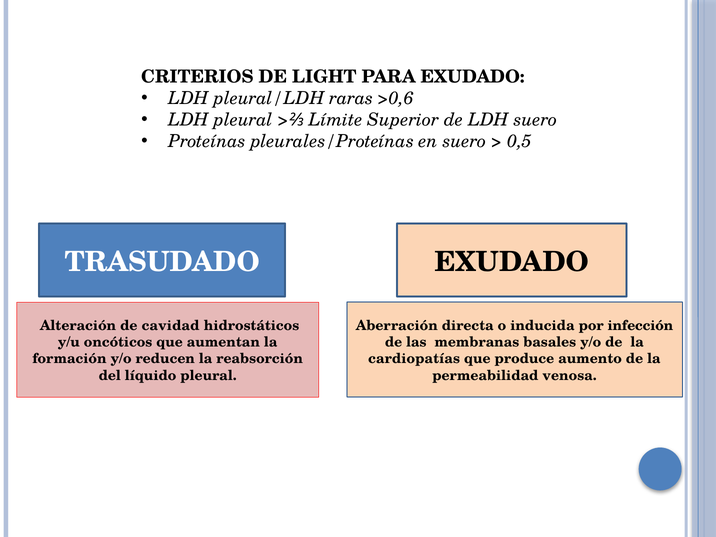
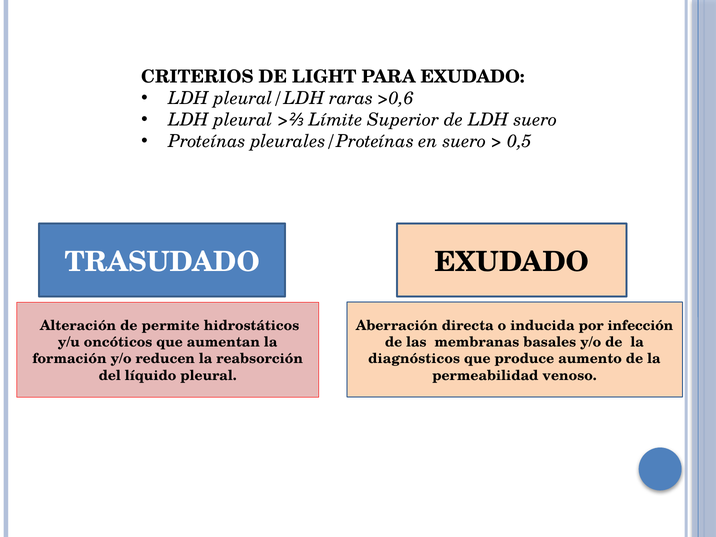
cavidad: cavidad -> permite
cardiopatías: cardiopatías -> diagnósticos
venosa: venosa -> venoso
